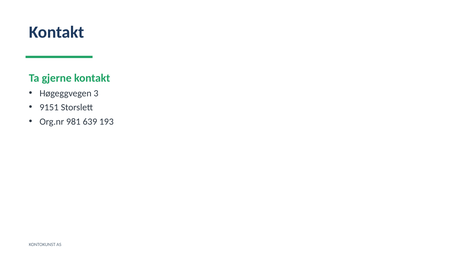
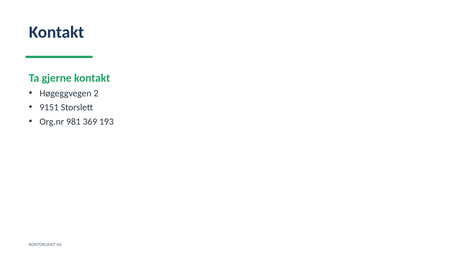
3: 3 -> 2
639: 639 -> 369
